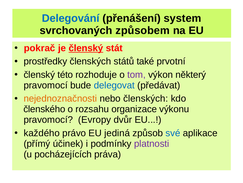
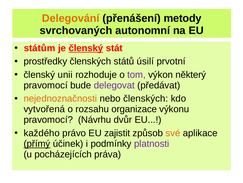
Delegování colour: blue -> orange
system: system -> metody
způsobem: způsobem -> autonomní
pokrač: pokrač -> státům
také: také -> úsilí
této: této -> unii
delegovat colour: blue -> purple
členského: členského -> vytvořená
Evropy: Evropy -> Návrhu
jediná: jediná -> zajistit
své colour: blue -> orange
přímý underline: none -> present
